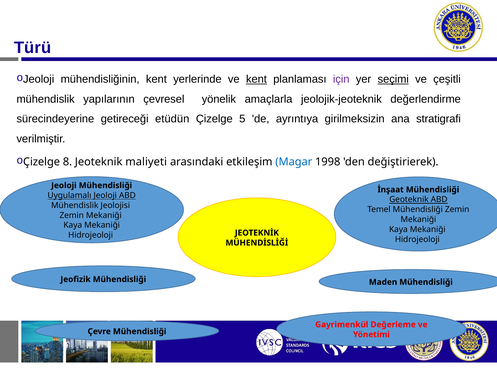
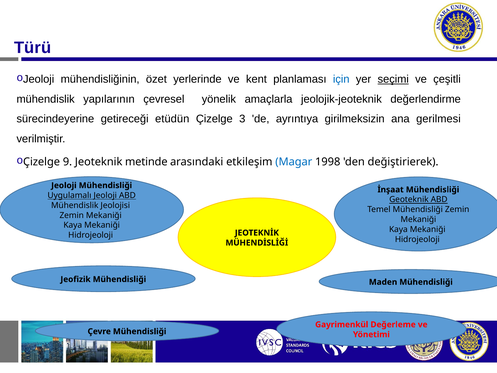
mühendisliğinin kent: kent -> özet
kent at (256, 79) underline: present -> none
için colour: purple -> blue
5: 5 -> 3
stratigrafi: stratigrafi -> gerilmesi
8: 8 -> 9
maliyeti: maliyeti -> metinde
